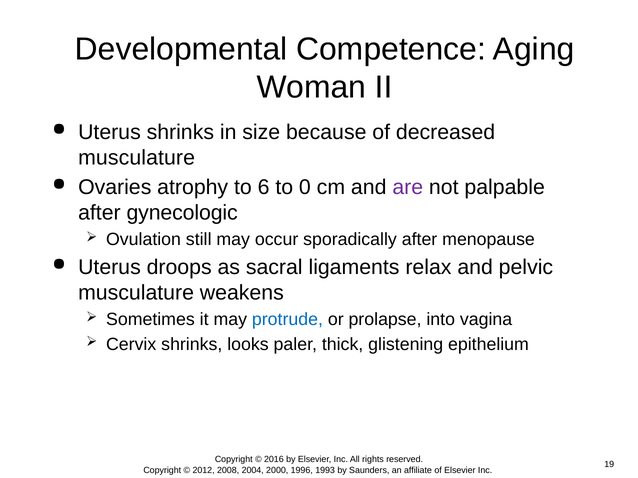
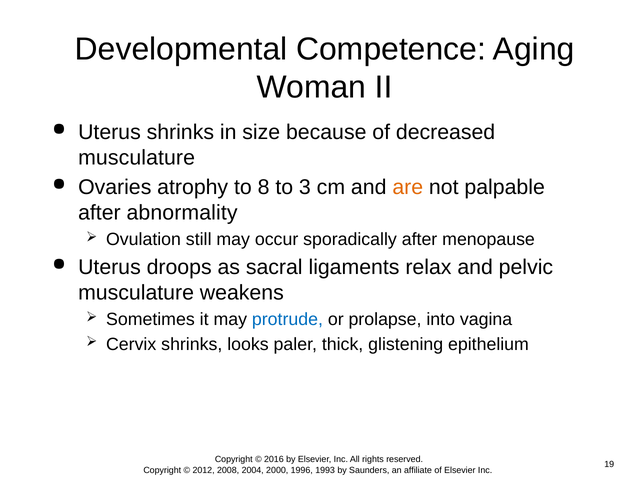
6: 6 -> 8
0: 0 -> 3
are colour: purple -> orange
gynecologic: gynecologic -> abnormality
